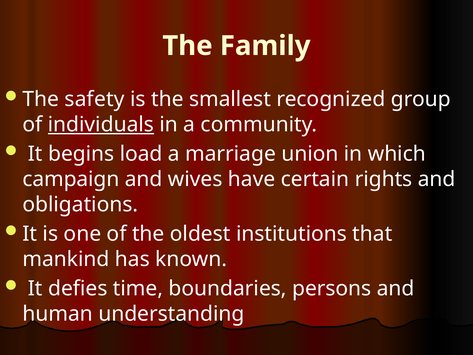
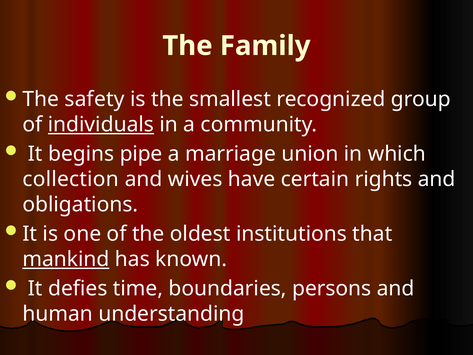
load: load -> pipe
campaign: campaign -> collection
mankind underline: none -> present
